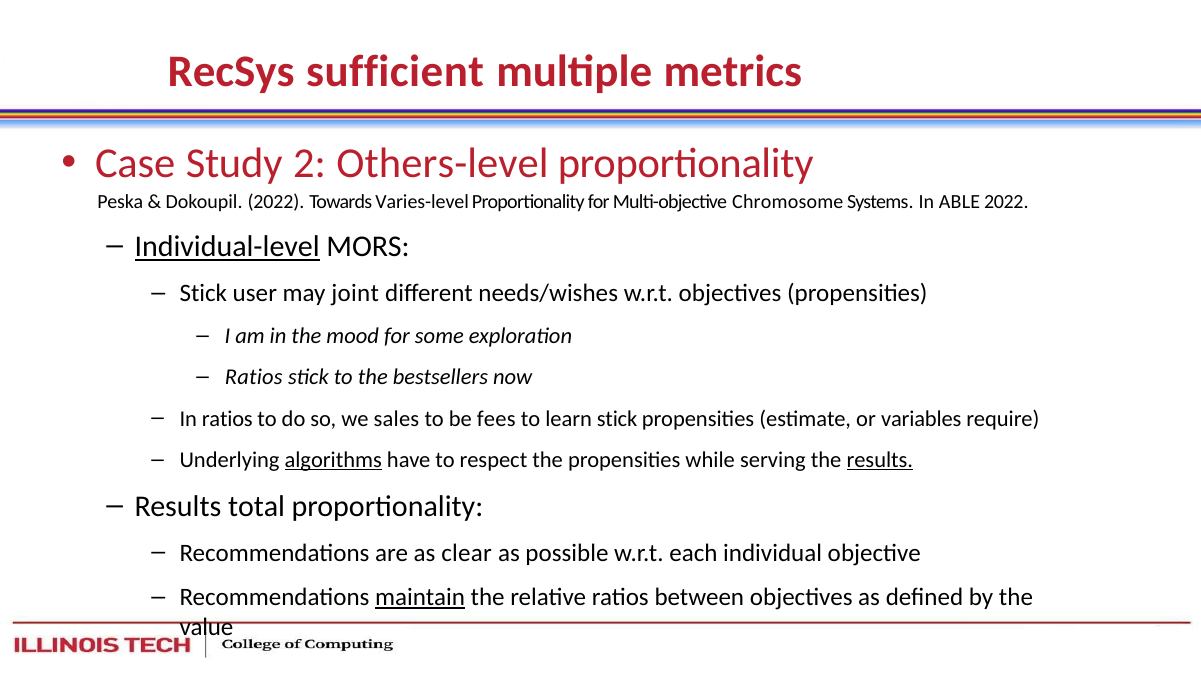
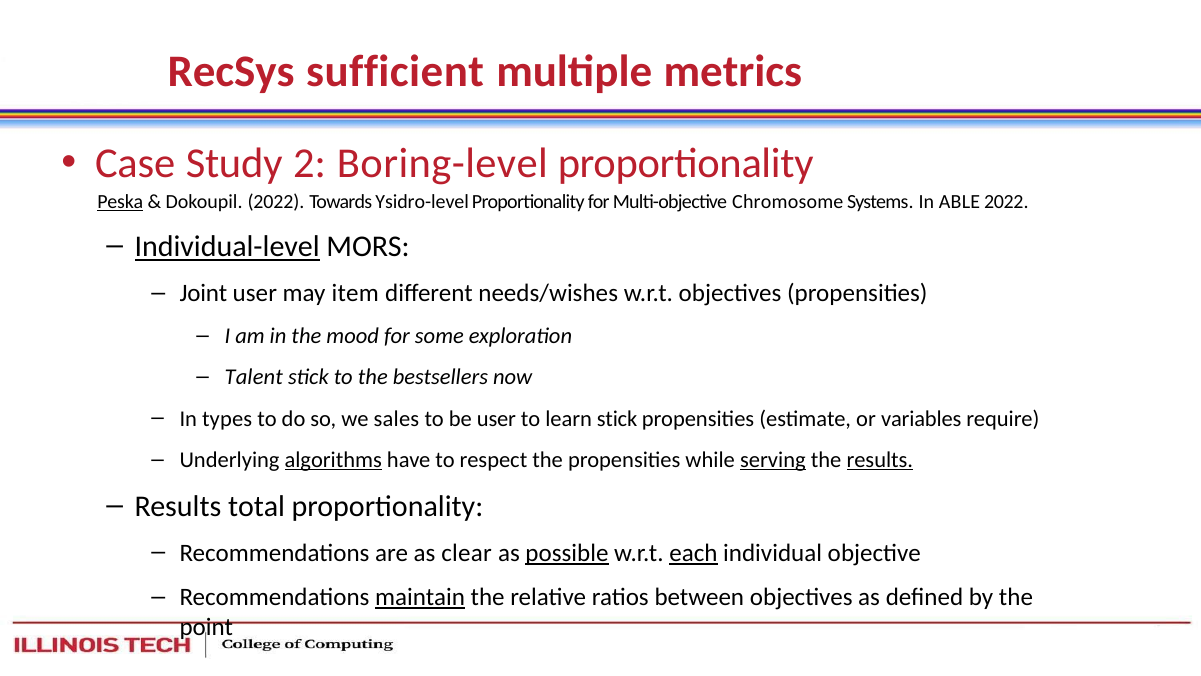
Others-level: Others-level -> Boring-level
Peska underline: none -> present
Varies-level: Varies-level -> Ysidro-level
Stick at (203, 293): Stick -> Joint
joint: joint -> item
Ratios at (254, 377): Ratios -> Talent
In ratios: ratios -> types
be fees: fees -> user
serving underline: none -> present
possible underline: none -> present
each underline: none -> present
value: value -> point
